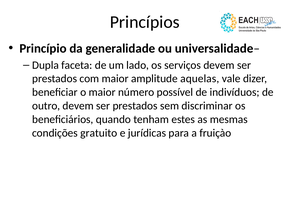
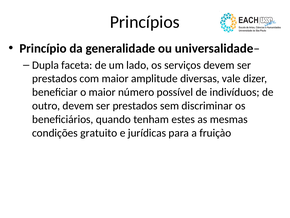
aquelas: aquelas -> diversas
